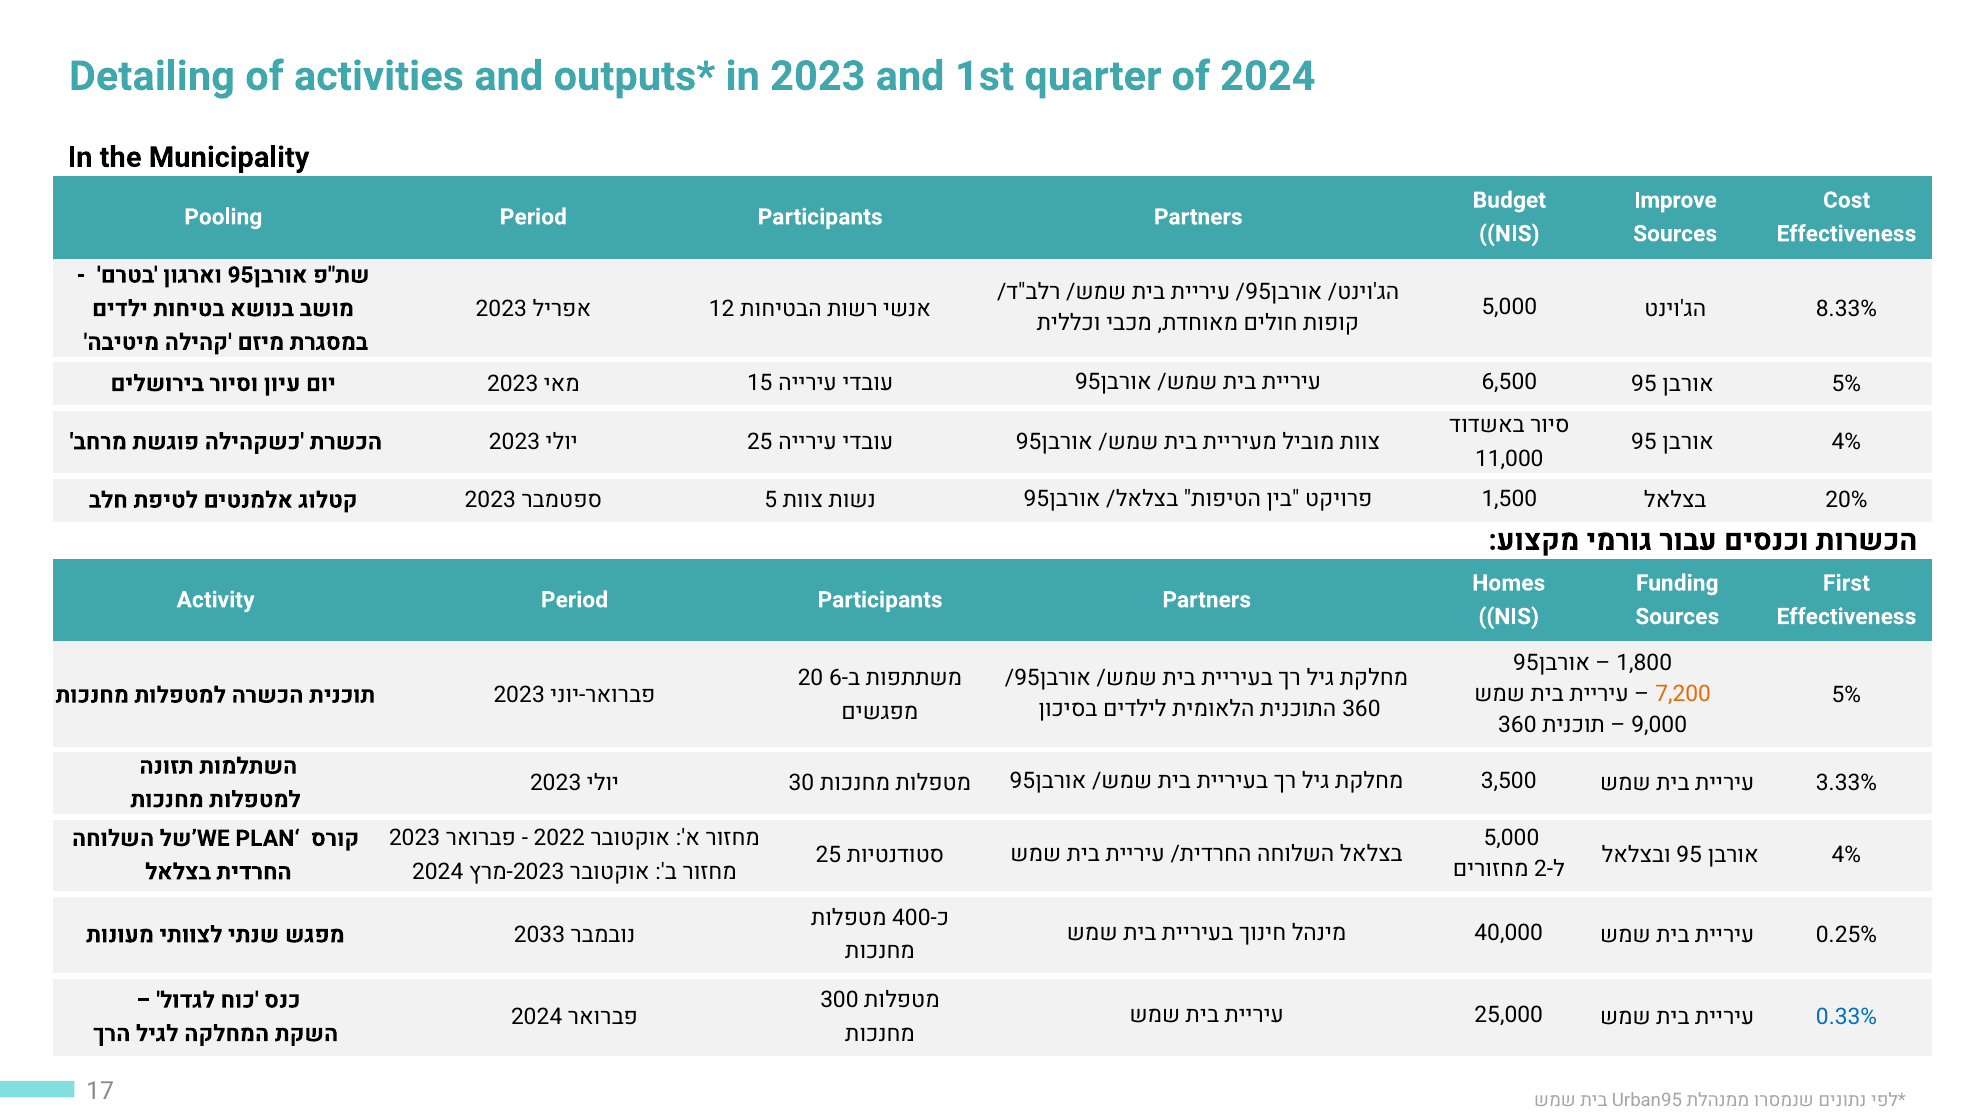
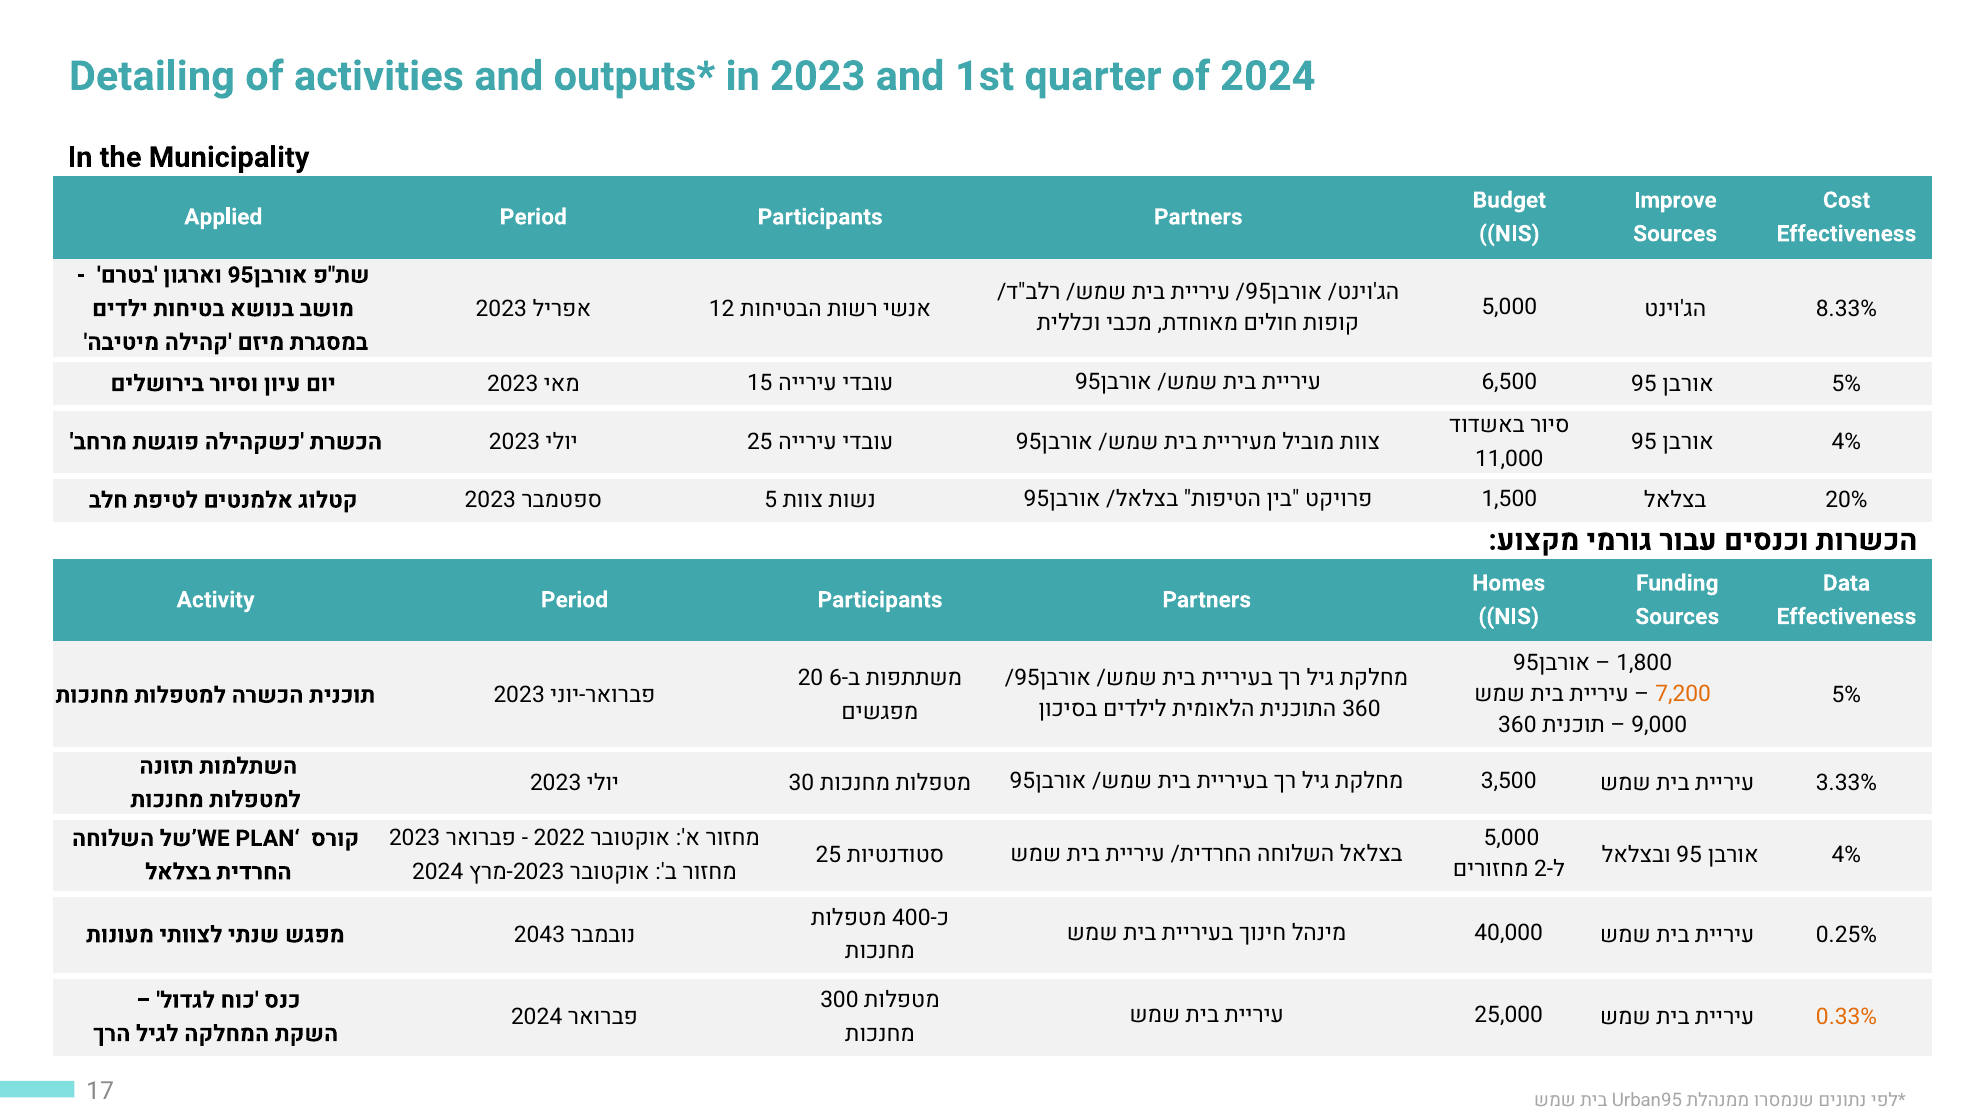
Pooling: Pooling -> Applied
First: First -> Data
2033: 2033 -> 2043
0.33% colour: blue -> orange
